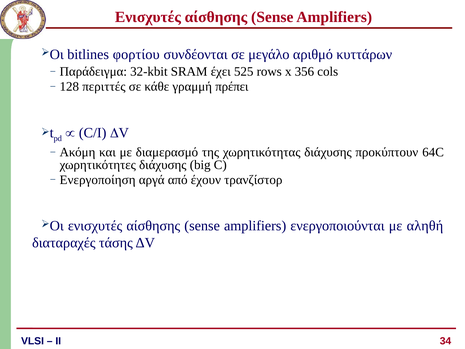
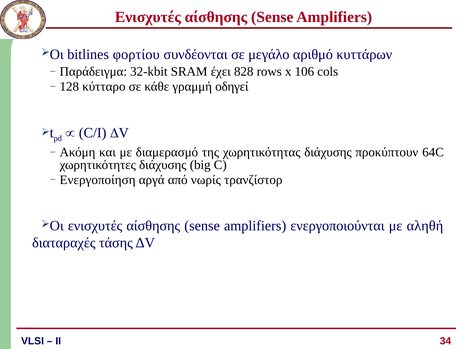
525: 525 -> 828
356: 356 -> 106
περιττές: περιττές -> κύτταρο
πρέπει: πρέπει -> οδηγεί
έχουν: έχουν -> νωρίς
